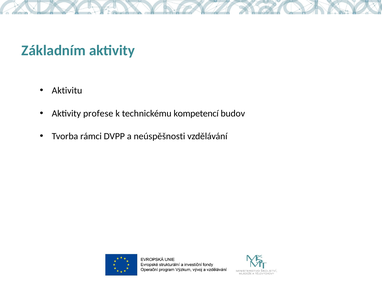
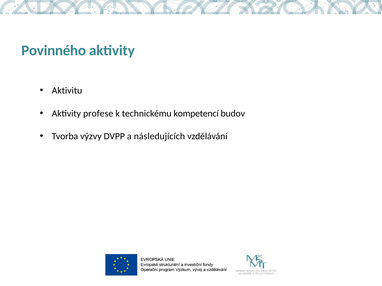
Základním: Základním -> Povinného
rámci: rámci -> výzvy
neúspěšnosti: neúspěšnosti -> následujících
